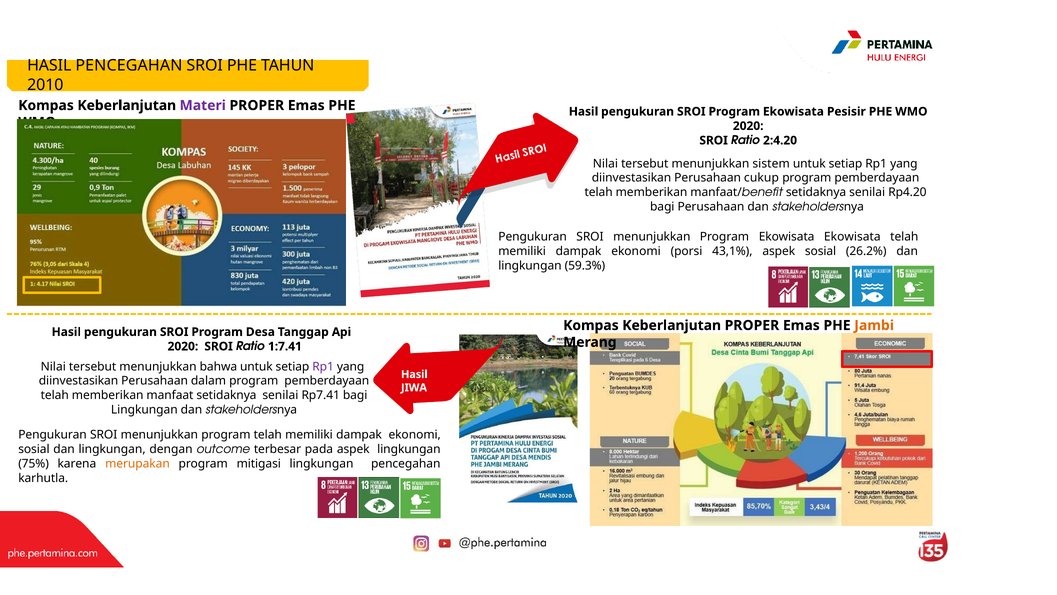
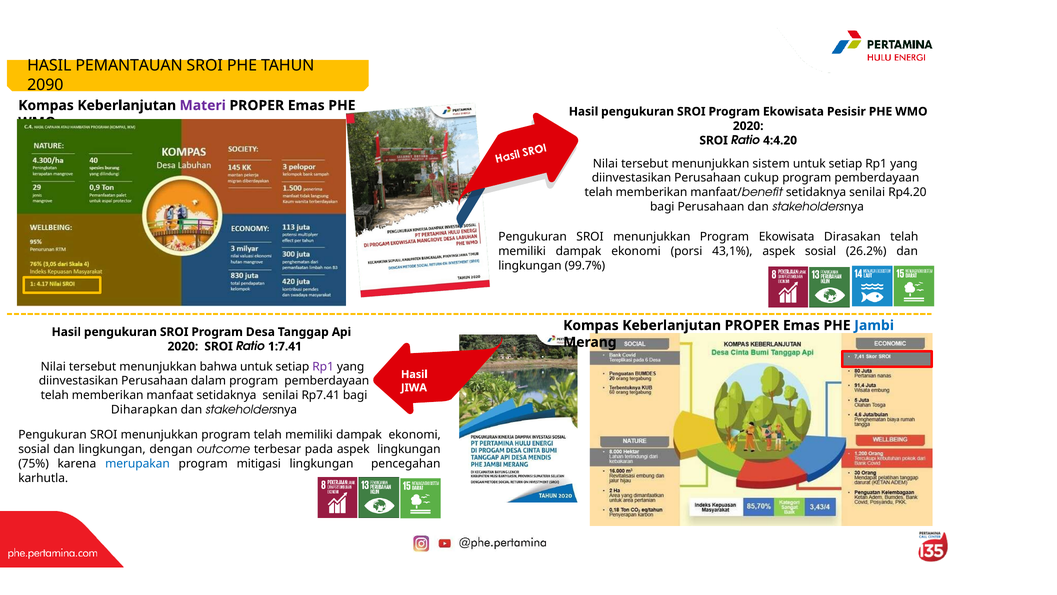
HASIL PENCEGAHAN: PENCEGAHAN -> PEMANTAUAN
2010: 2010 -> 2090
2:4.20: 2:4.20 -> 4:4.20
Ekowisata Ekowisata: Ekowisata -> Dirasakan
59.3%: 59.3% -> 99.7%
Jambi colour: orange -> blue
Lingkungan at (144, 410): Lingkungan -> Diharapkan
merupakan colour: orange -> blue
